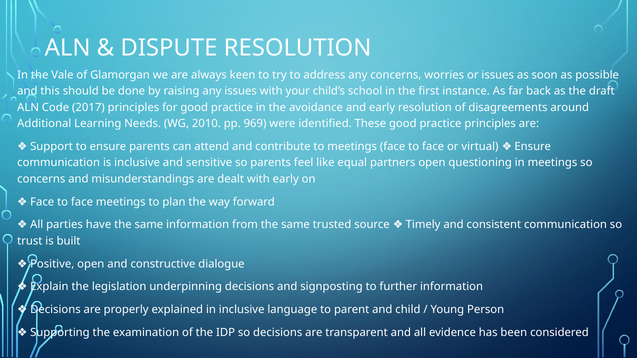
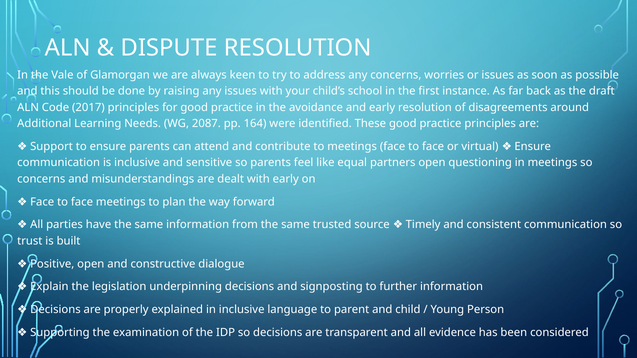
2010: 2010 -> 2087
969: 969 -> 164
